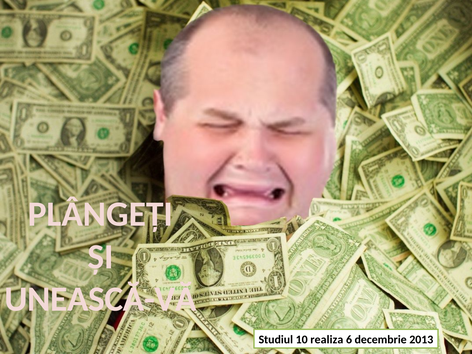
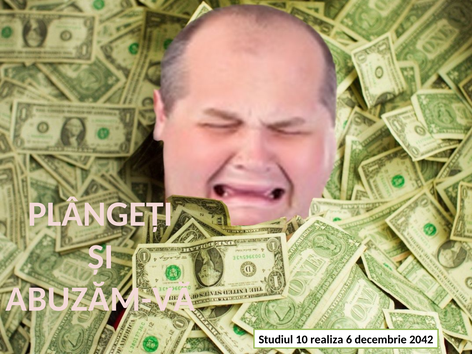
UNEASCĂ-VĂ: UNEASCĂ-VĂ -> ABUZĂM-VĂ
2013: 2013 -> 2042
